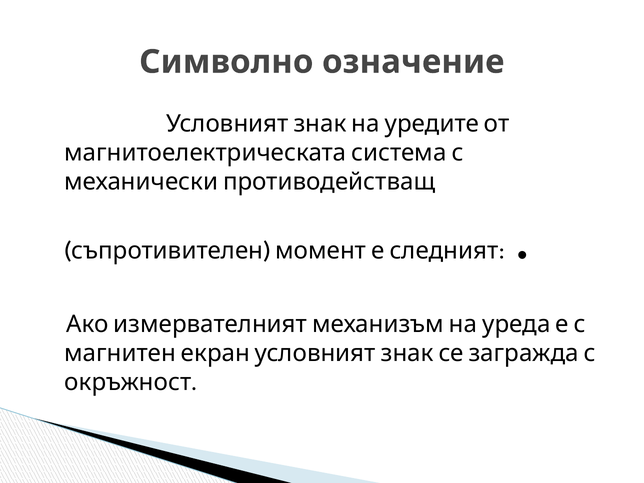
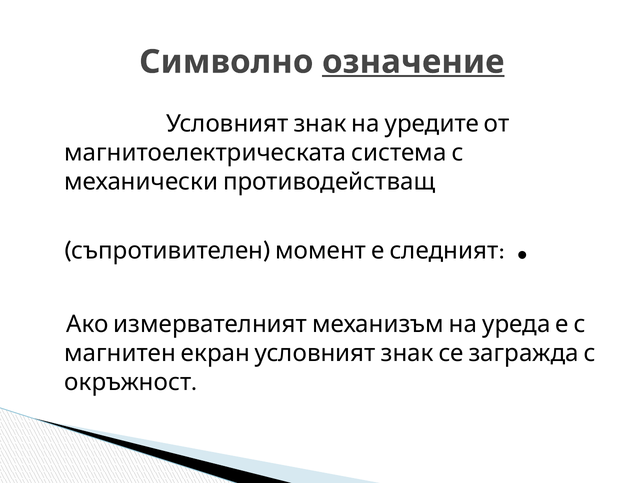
означение underline: none -> present
